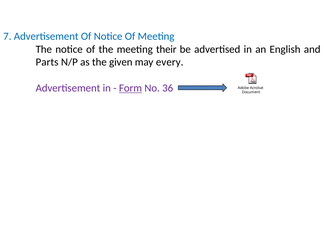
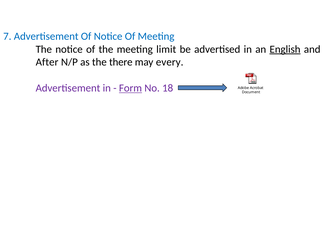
their: their -> limit
English underline: none -> present
Parts: Parts -> After
given: given -> there
36: 36 -> 18
